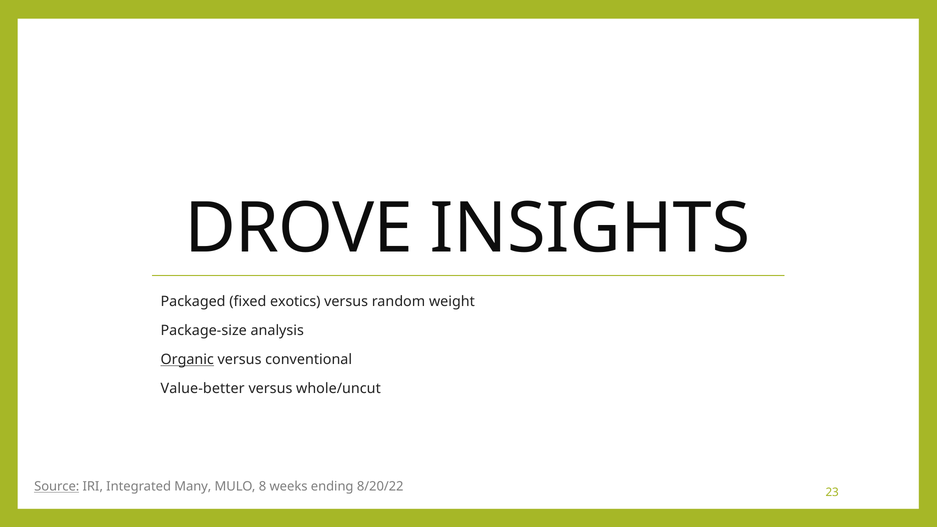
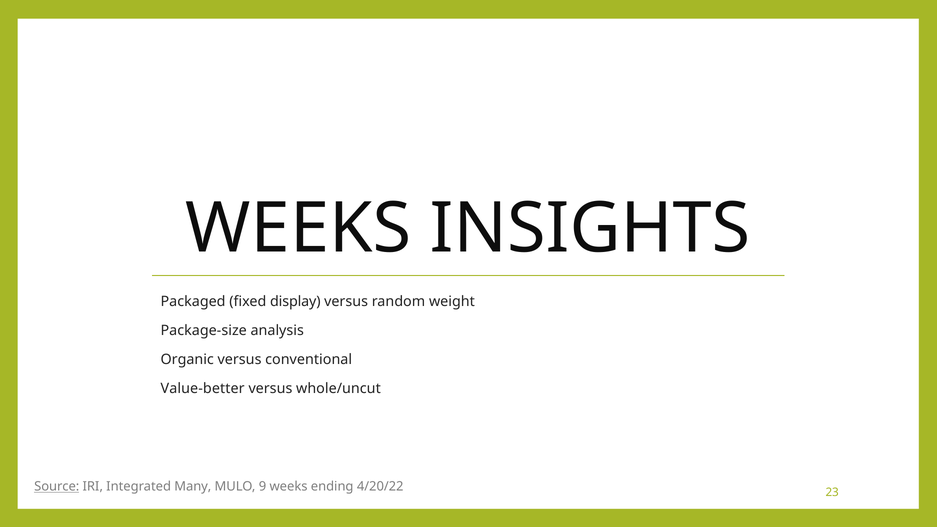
DROVE at (299, 229): DROVE -> WEEKS
exotics: exotics -> display
Organic underline: present -> none
8: 8 -> 9
8/20/22: 8/20/22 -> 4/20/22
